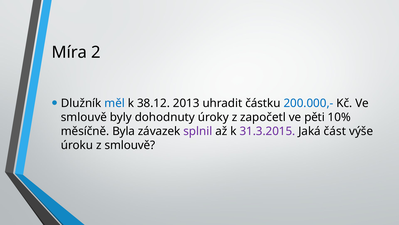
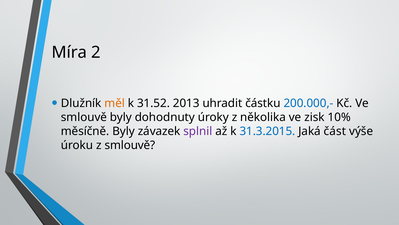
měl colour: blue -> orange
38.12: 38.12 -> 31.52
započetl: započetl -> několika
pěti: pěti -> zisk
měsíčně Byla: Byla -> Byly
31.3.2015 colour: purple -> blue
